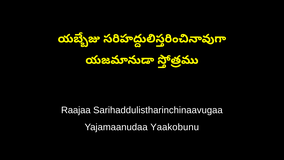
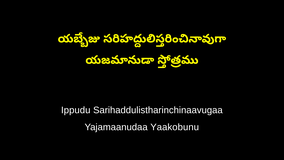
Raajaa: Raajaa -> Ippudu
